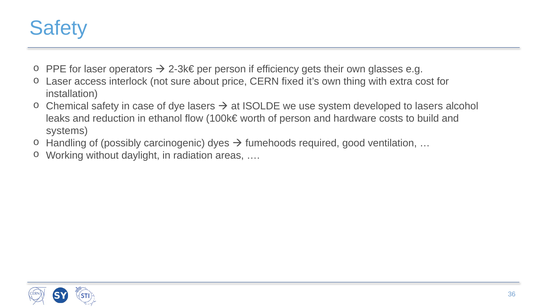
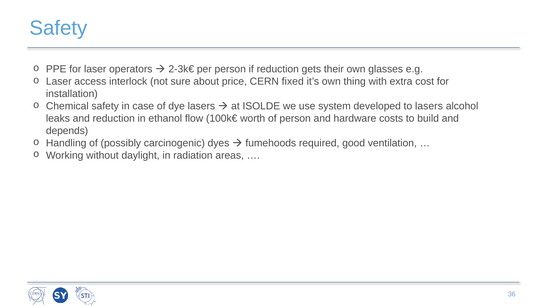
if efficiency: efficiency -> reduction
systems: systems -> depends
